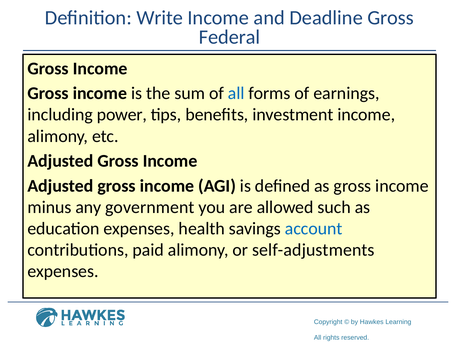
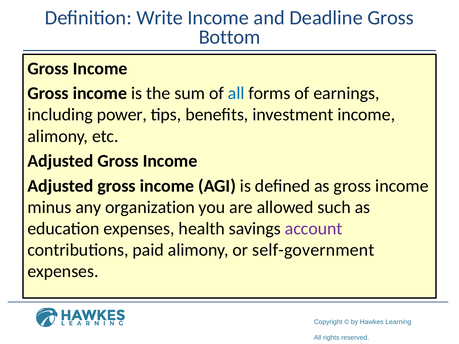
Federal: Federal -> Bottom
government: government -> organization
account colour: blue -> purple
self-adjustments: self-adjustments -> self-government
